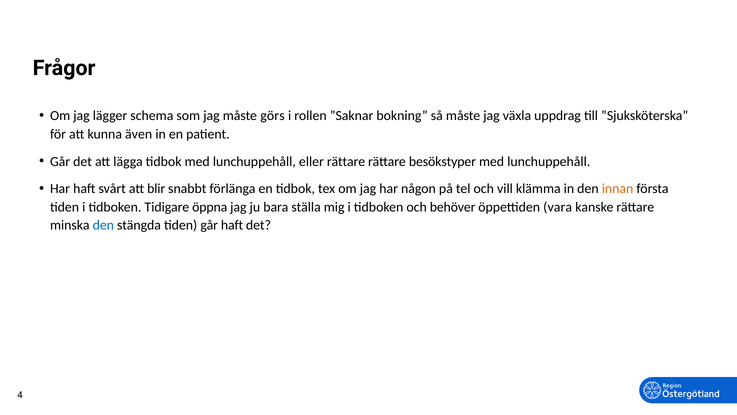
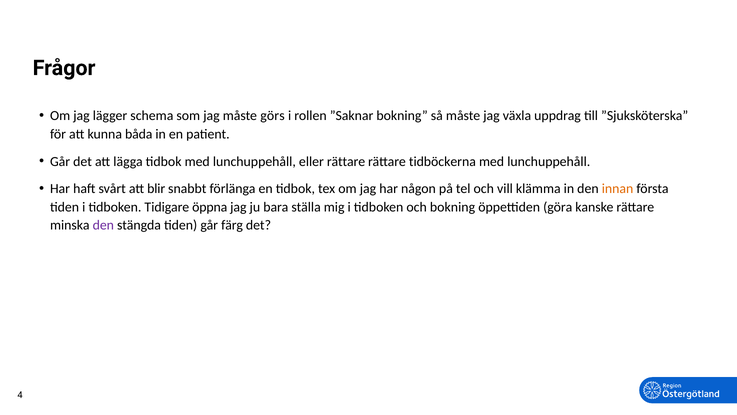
även: även -> båda
besökstyper: besökstyper -> tidböckerna
och behöver: behöver -> bokning
vara: vara -> göra
den at (103, 225) colour: blue -> purple
går haft: haft -> färg
